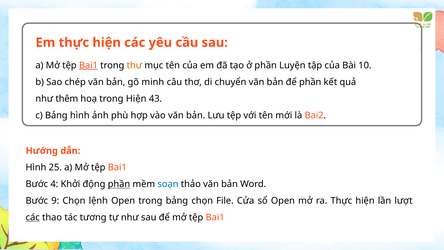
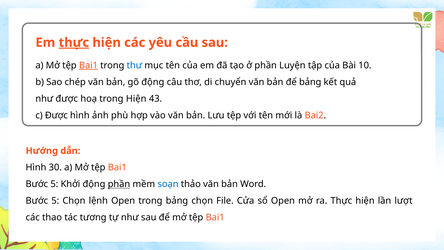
thực at (74, 43) underline: none -> present
thư colour: orange -> blue
gõ minh: minh -> động
để phần: phần -> bảng
như thêm: thêm -> được
c Bảng: Bảng -> Được
25: 25 -> 30
4 at (54, 184): 4 -> 5
9 at (55, 201): 9 -> 5
các at (33, 217) underline: present -> none
